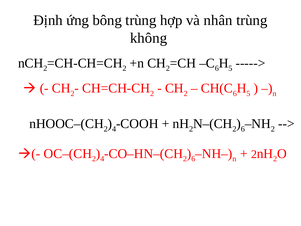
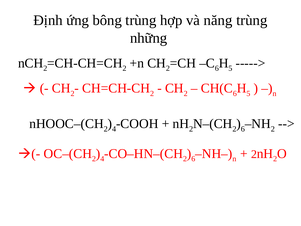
nhân: nhân -> năng
không: không -> những
